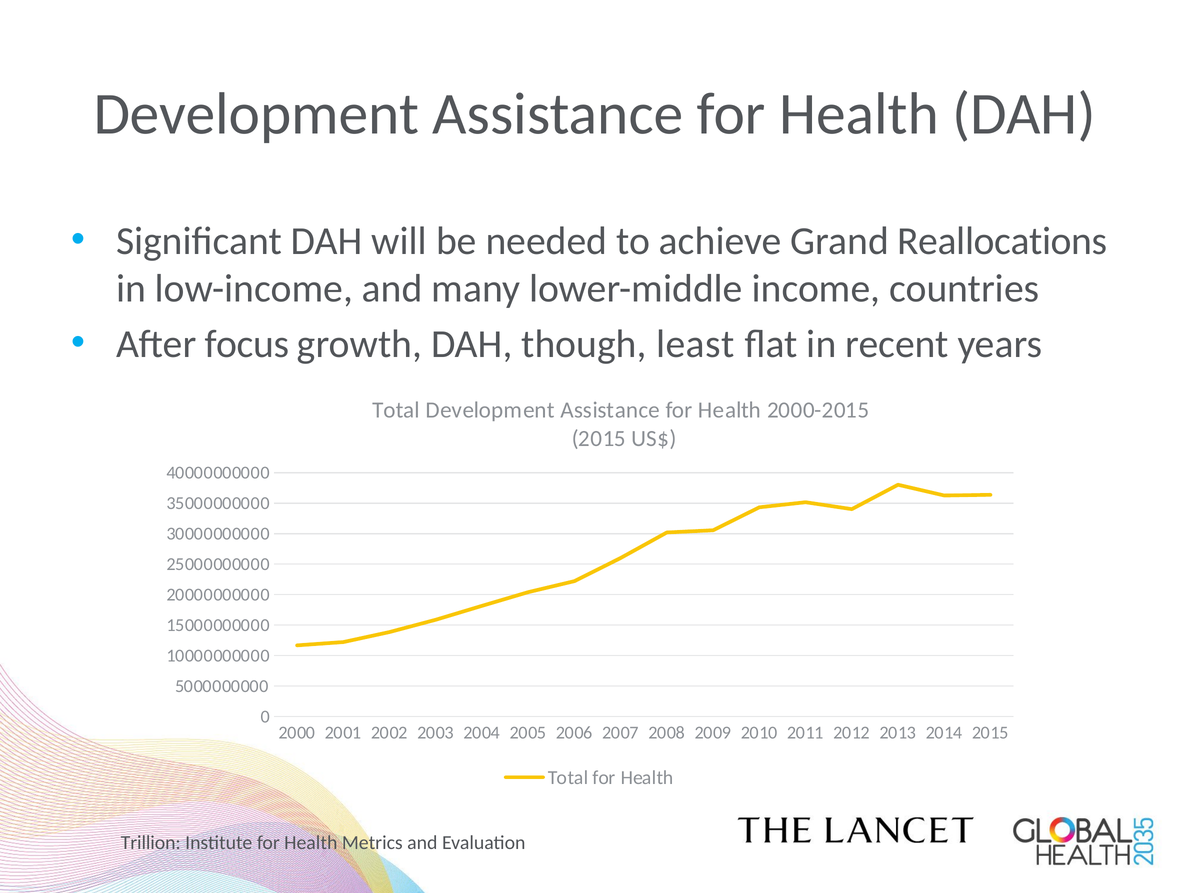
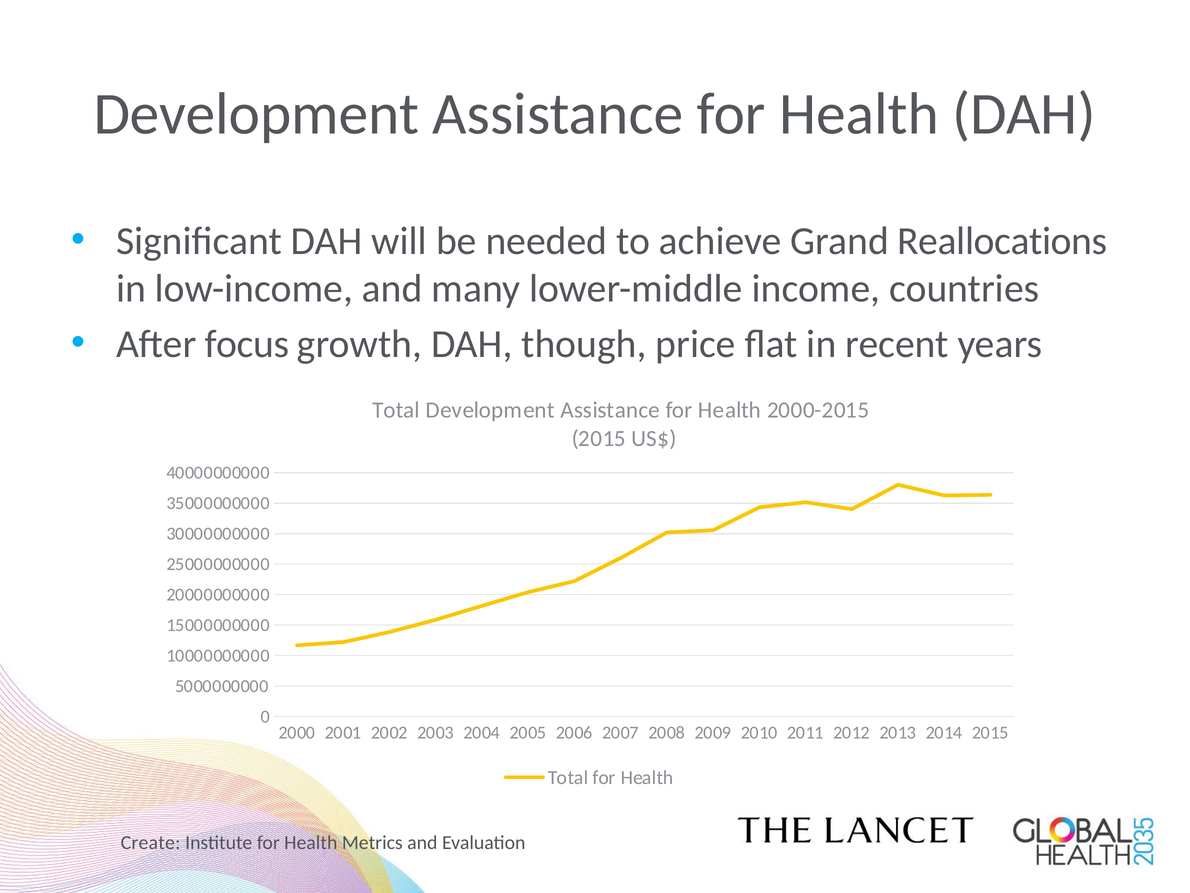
least: least -> price
Trillion: Trillion -> Create
